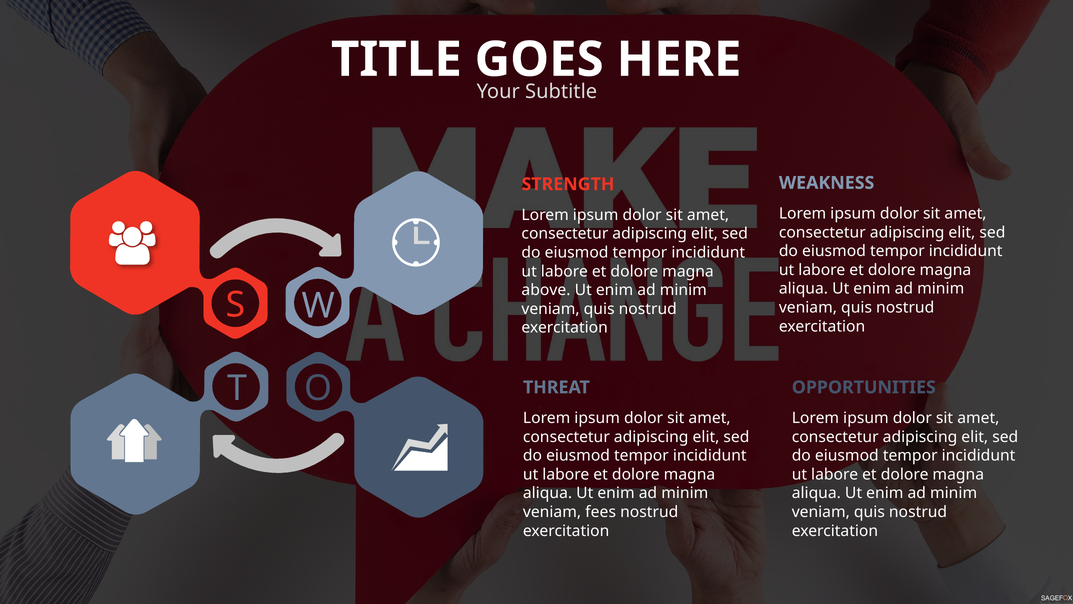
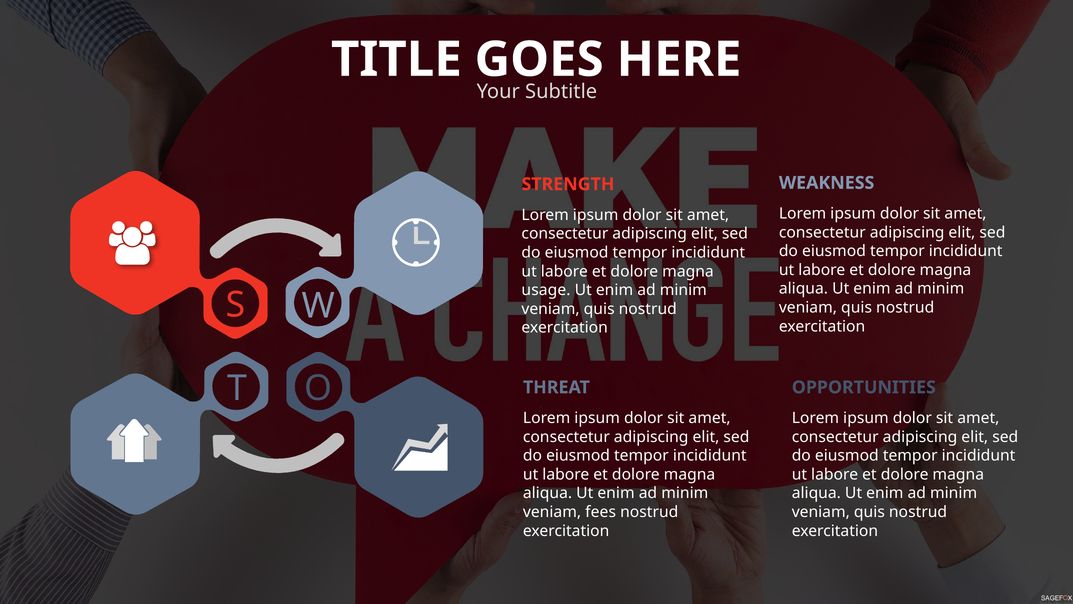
above: above -> usage
